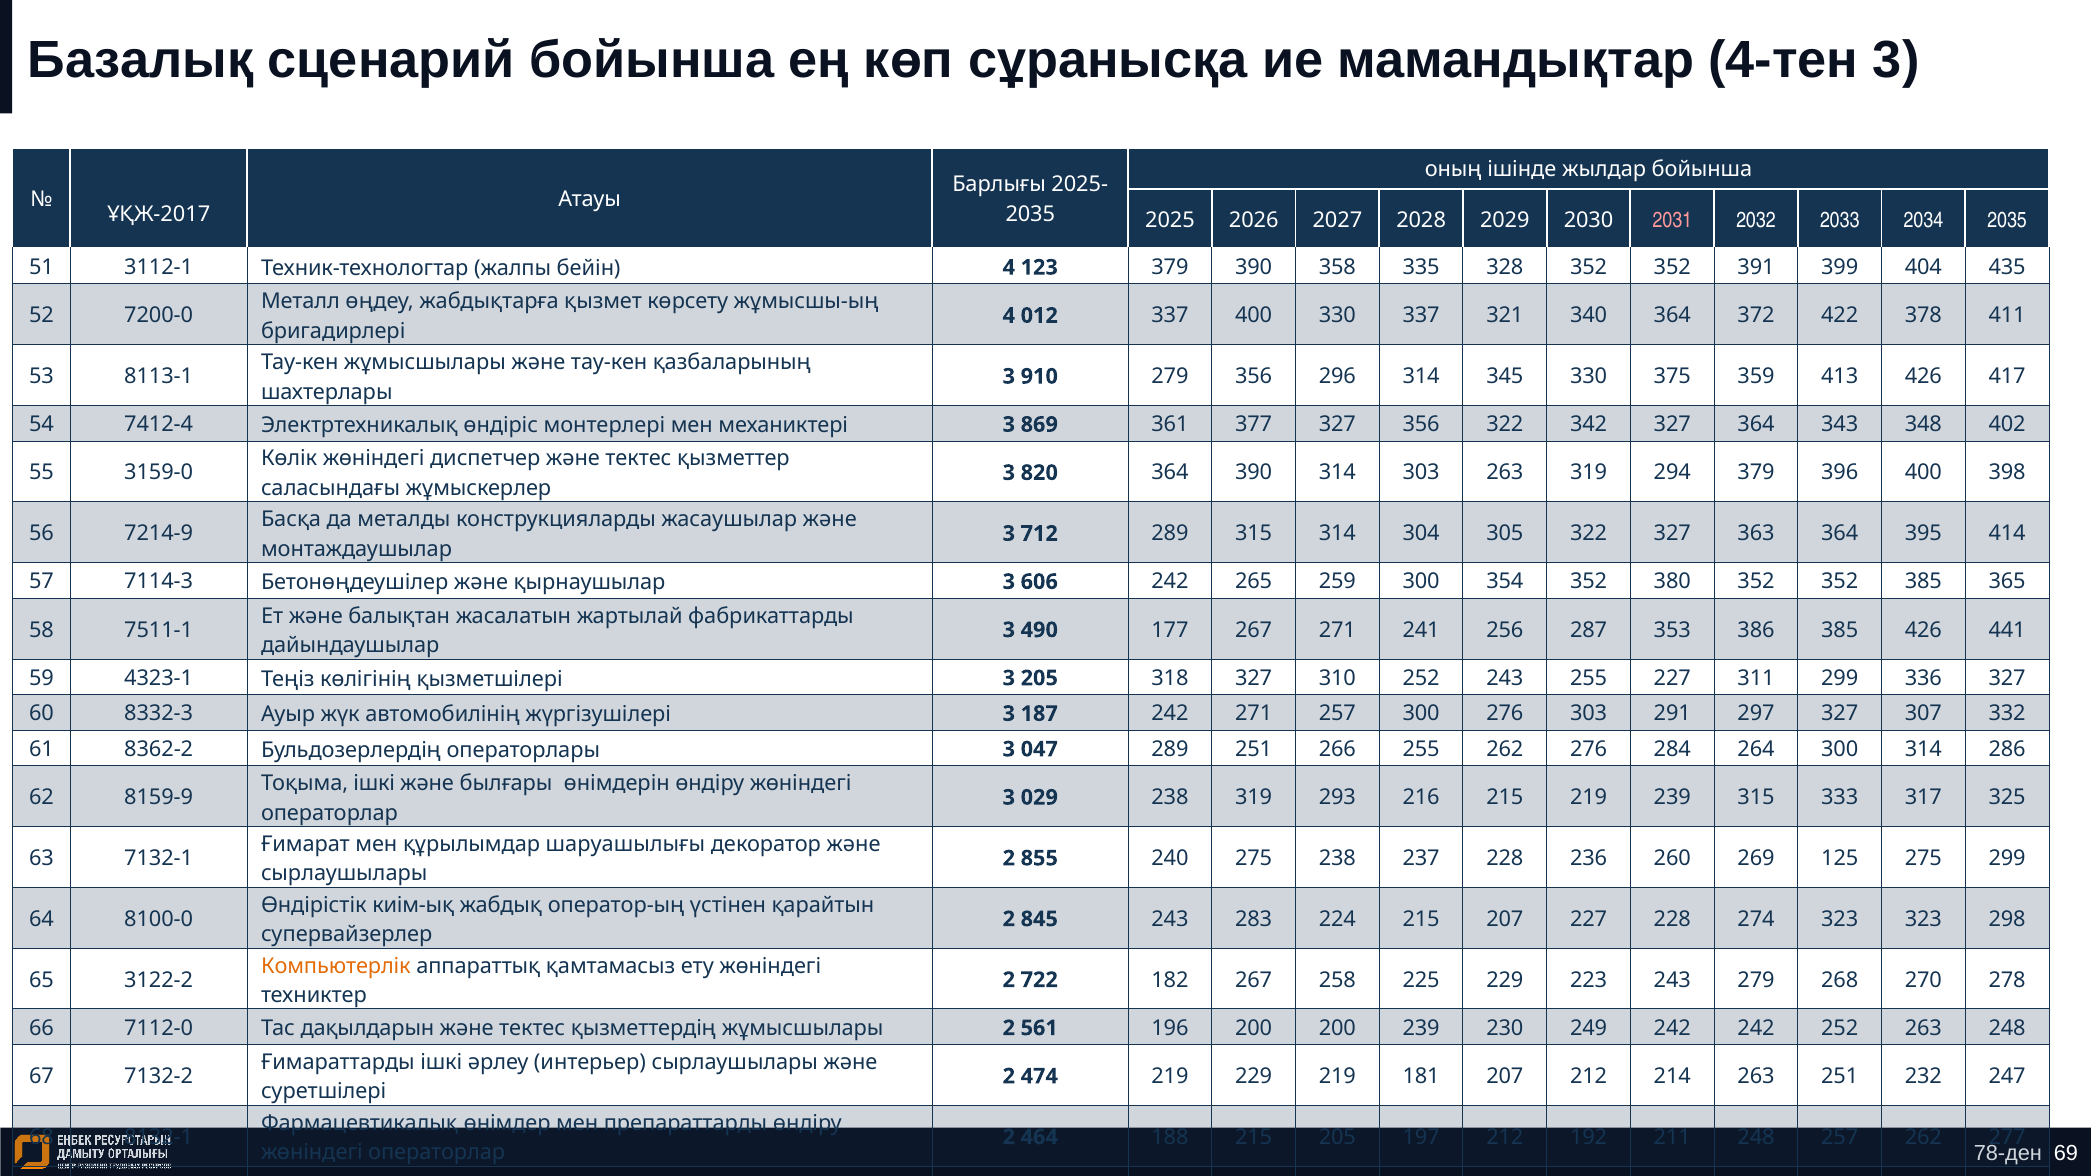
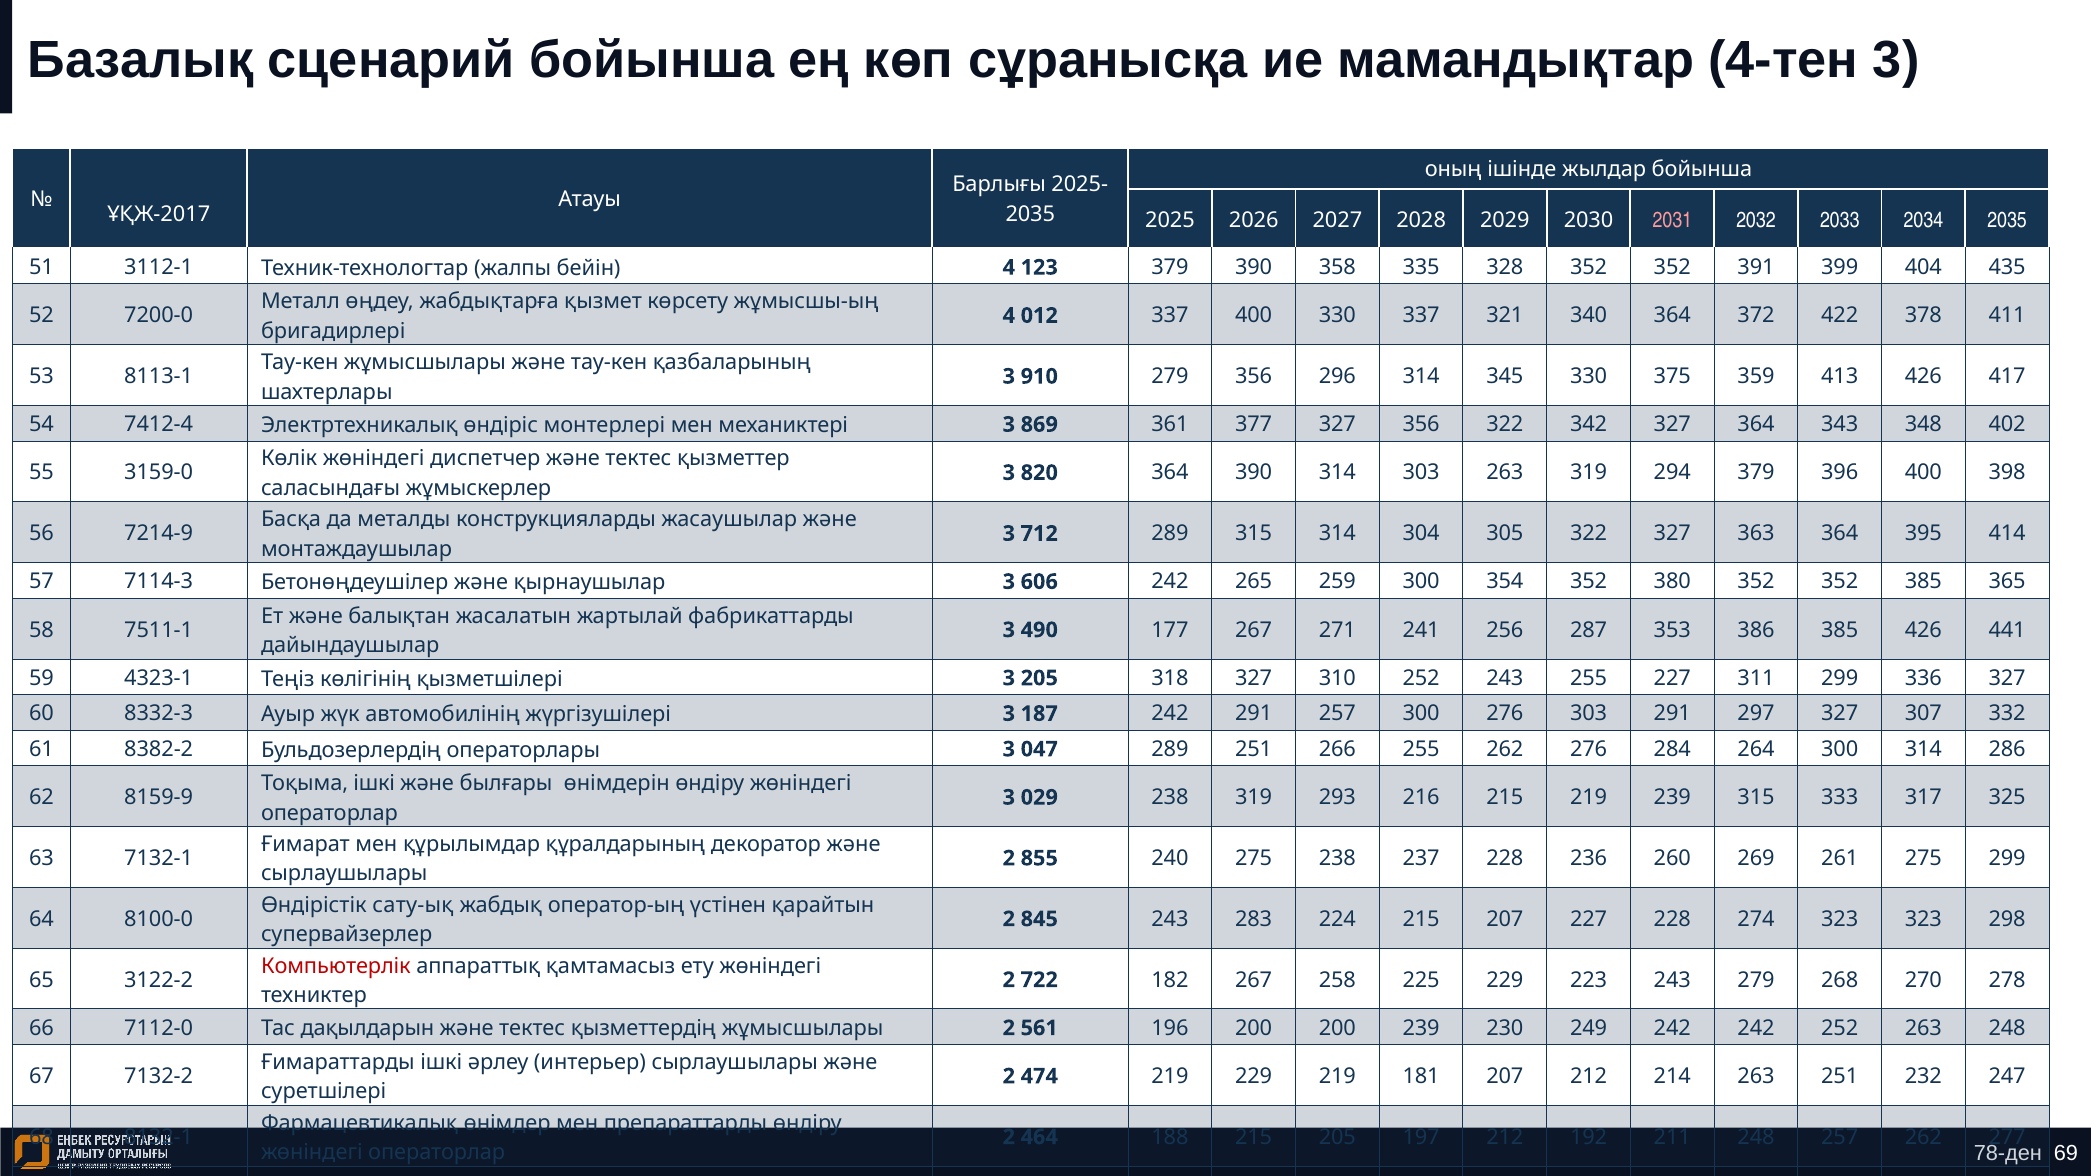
242 271: 271 -> 291
8362-2: 8362-2 -> 8382-2
шаруашылығы: шаруашылығы -> құралдарының
125: 125 -> 261
киім-ық: киім-ық -> сату-ық
Компьютерлік colour: orange -> red
